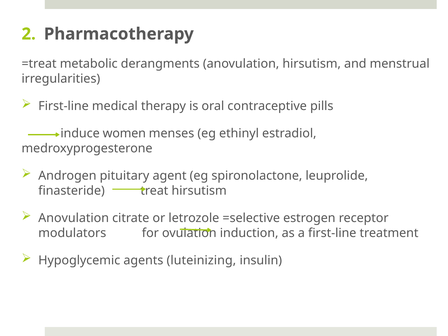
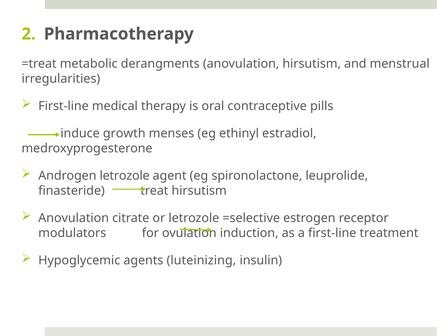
women: women -> growth
Androgen pituitary: pituitary -> letrozole
